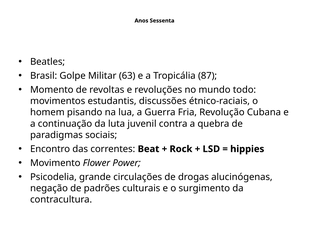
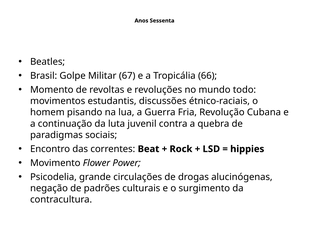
63: 63 -> 67
87: 87 -> 66
